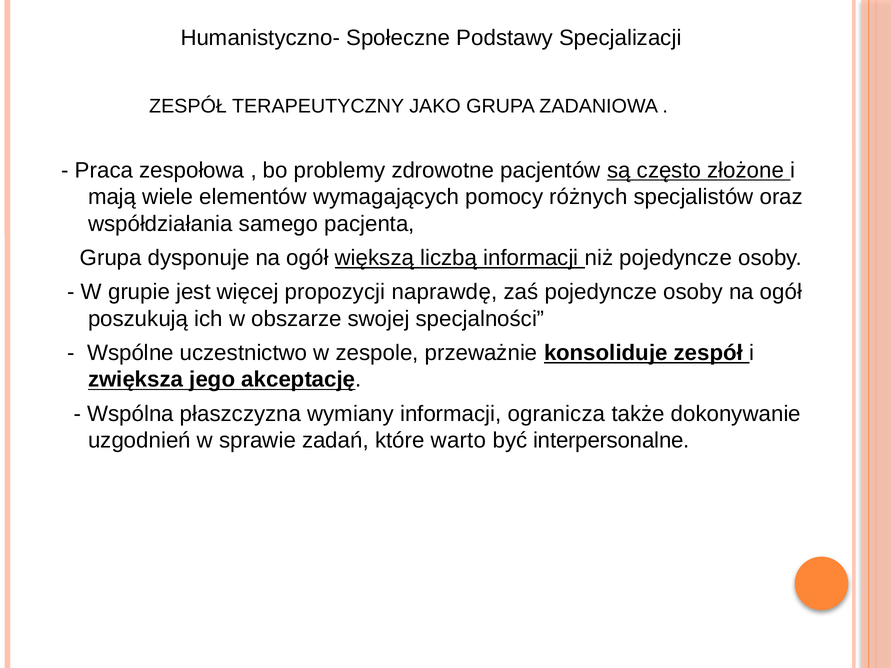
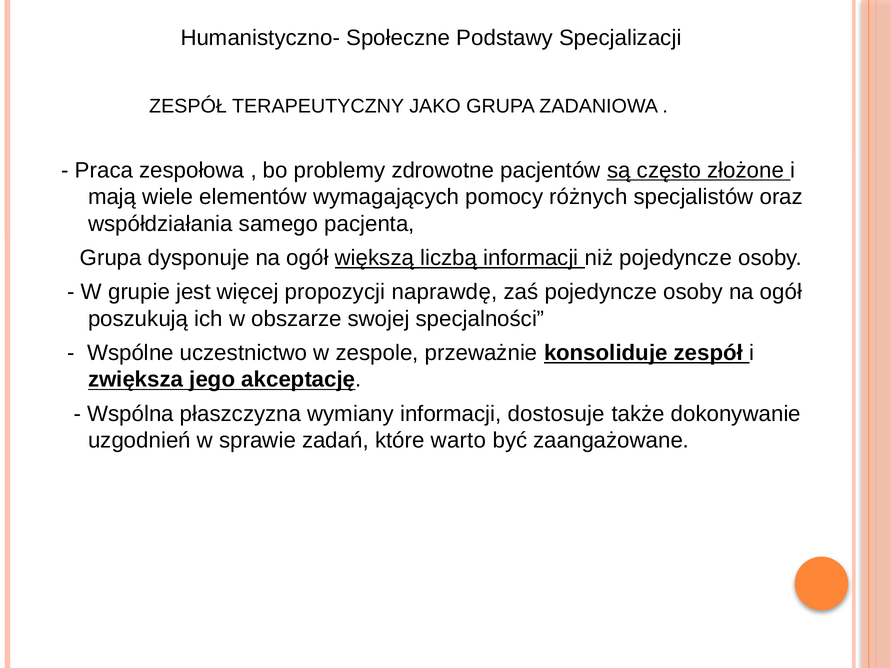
ogranicza: ogranicza -> dostosuje
interpersonalne: interpersonalne -> zaangażowane
